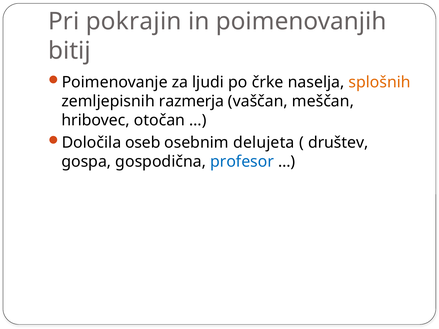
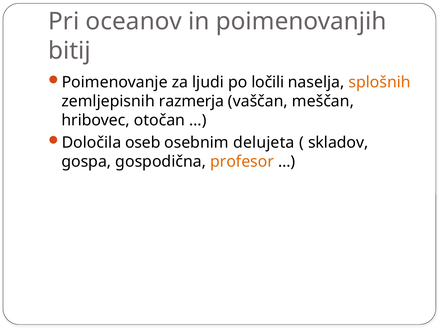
pokrajin: pokrajin -> oceanov
črke: črke -> ločili
društev: društev -> skladov
profesor colour: blue -> orange
